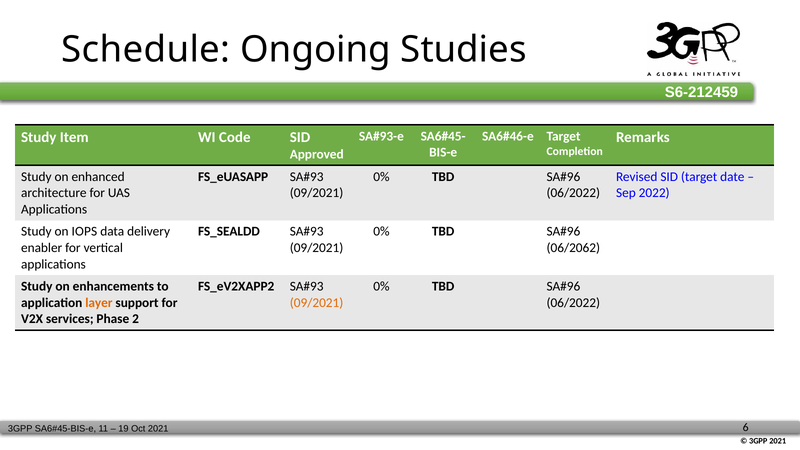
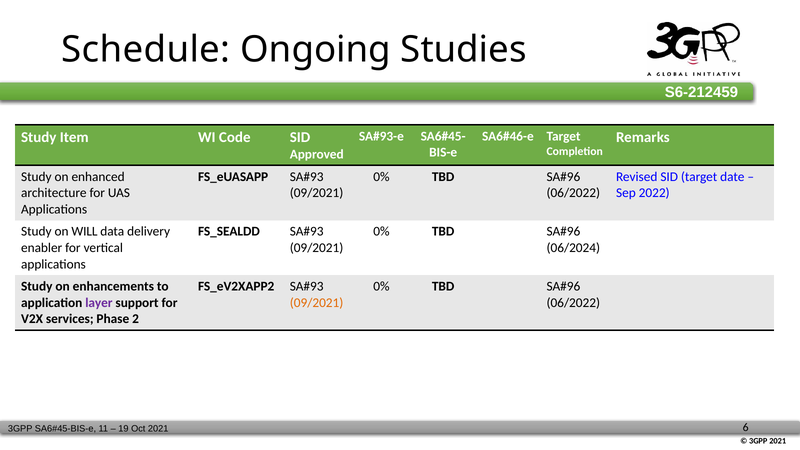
IOPS: IOPS -> WILL
06/2062: 06/2062 -> 06/2024
layer colour: orange -> purple
